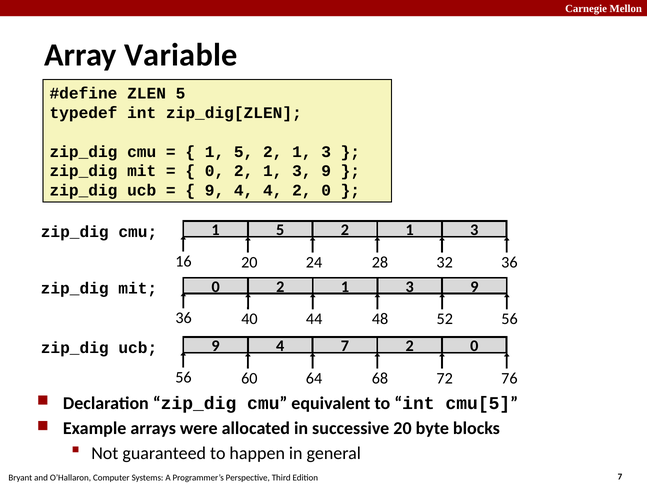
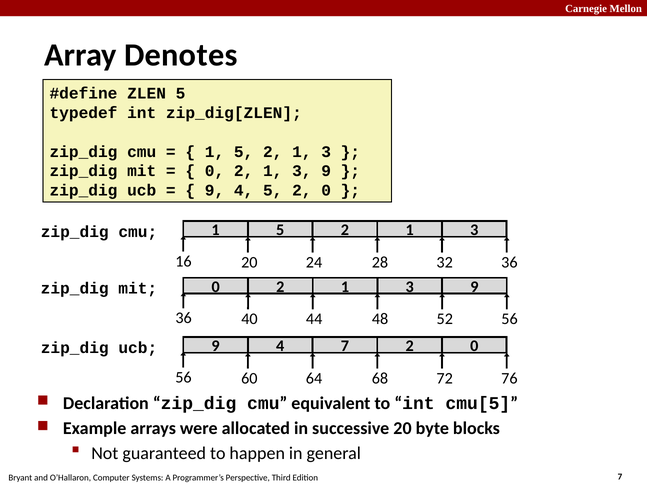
Variable: Variable -> Denotes
4 4: 4 -> 5
